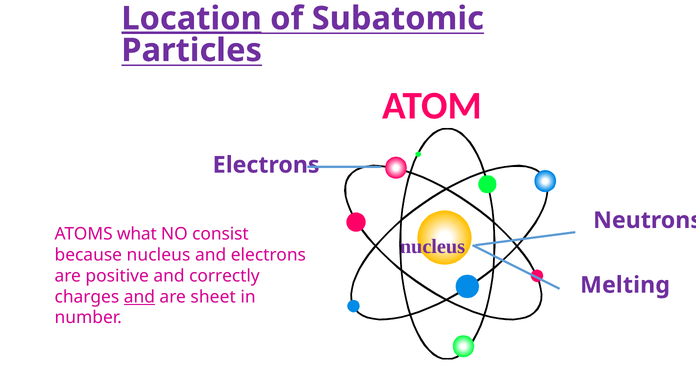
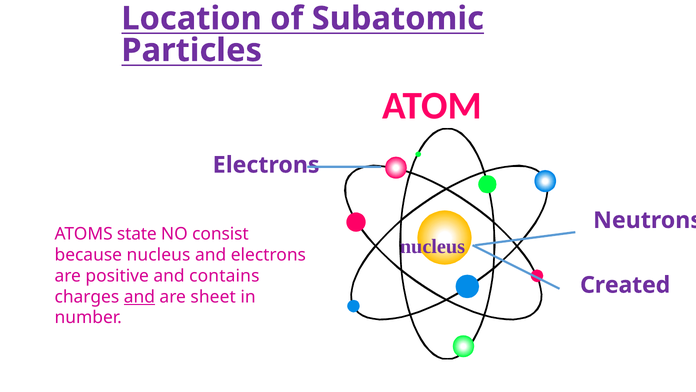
Location underline: present -> none
what: what -> state
correctly: correctly -> contains
Melting: Melting -> Created
